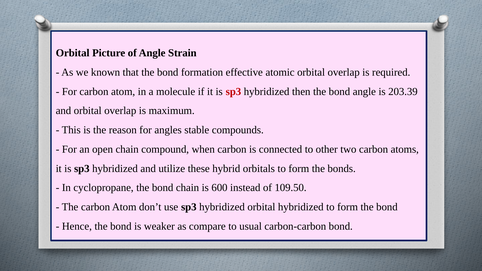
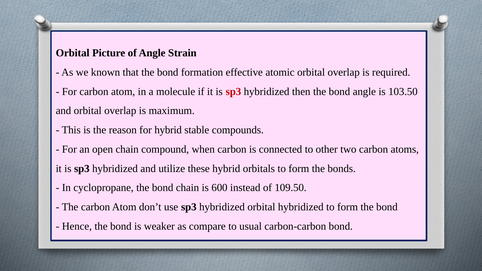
203.39: 203.39 -> 103.50
for angles: angles -> hybrid
